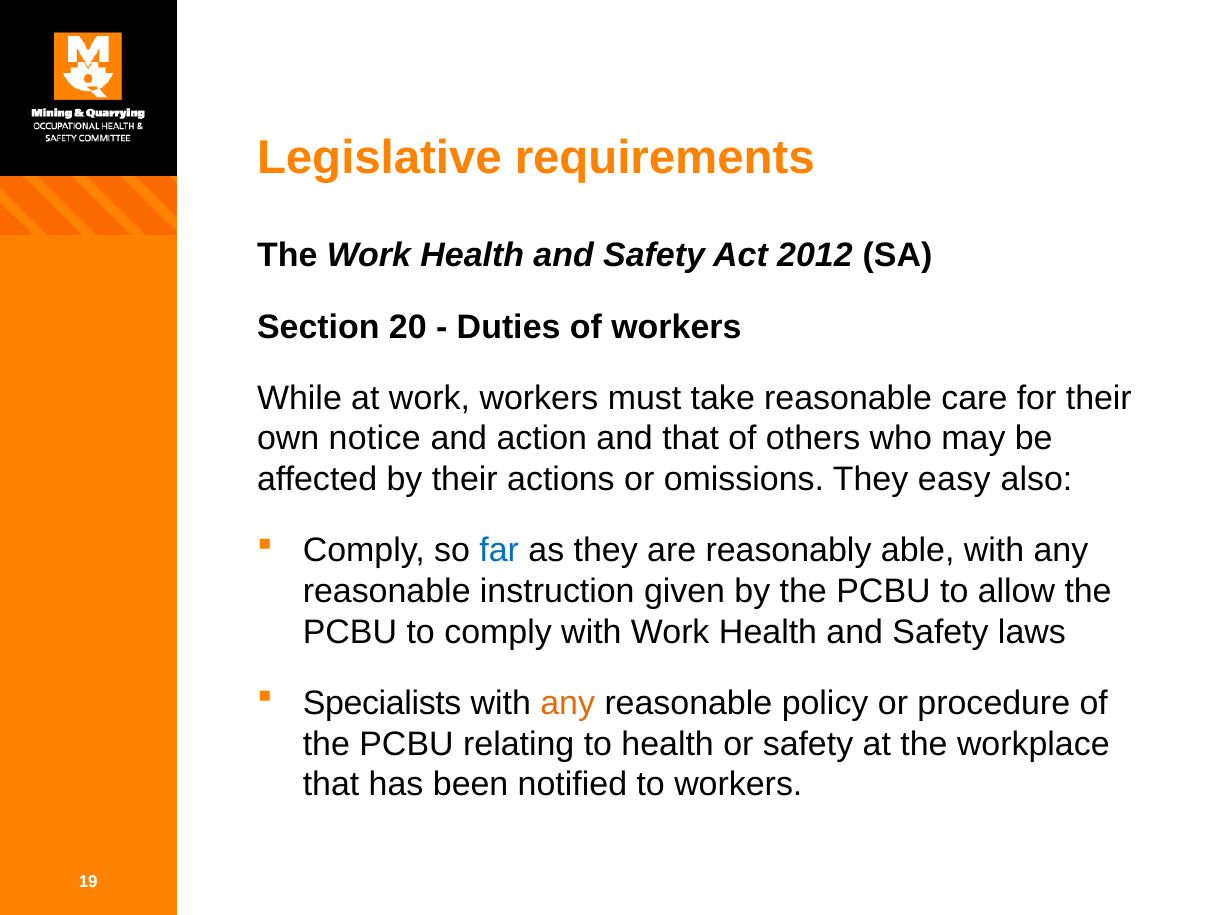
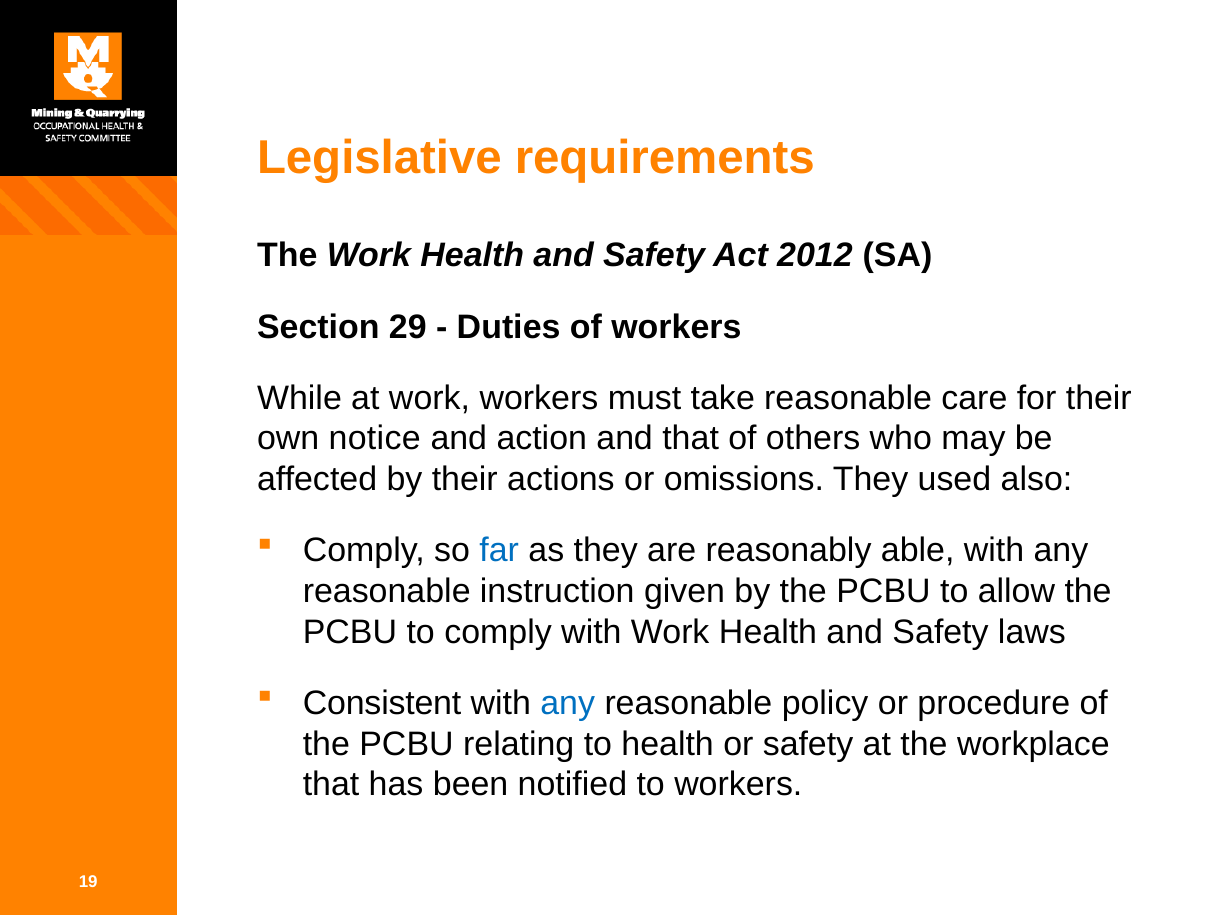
20: 20 -> 29
easy: easy -> used
Specialists: Specialists -> Consistent
any at (568, 703) colour: orange -> blue
